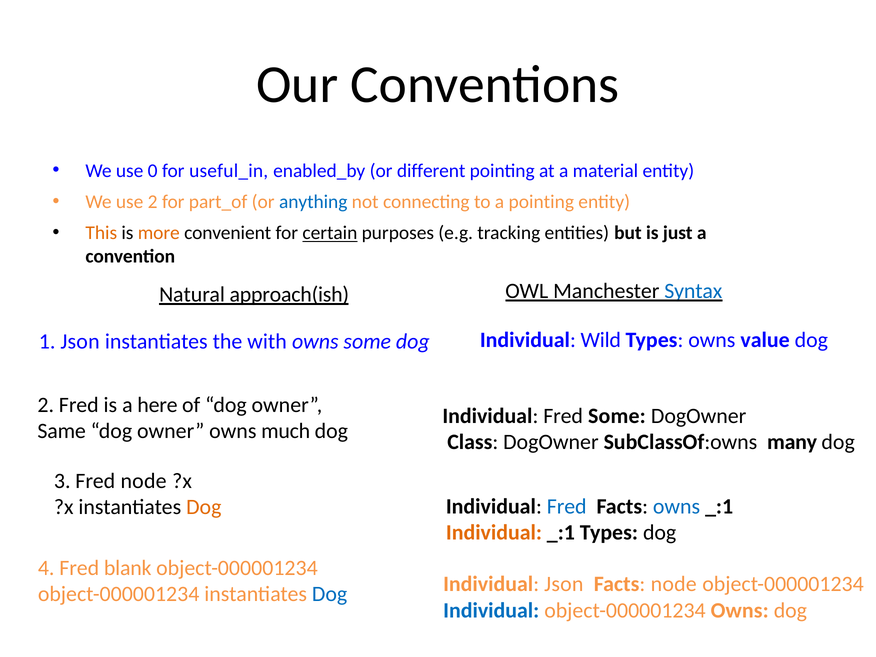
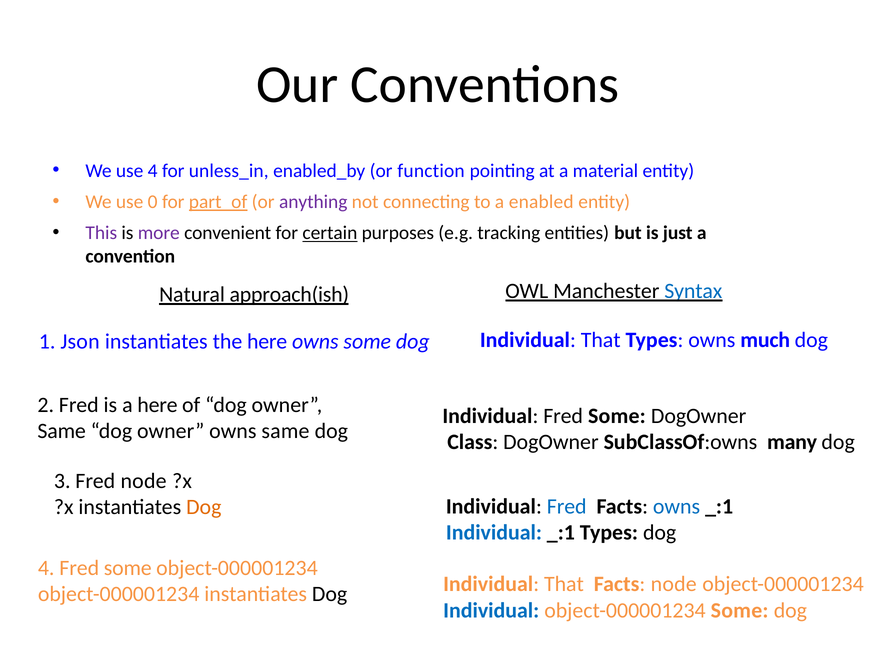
use 0: 0 -> 4
useful_in: useful_in -> unless_in
different: different -> function
use 2: 2 -> 0
part_of underline: none -> present
anything colour: blue -> purple
a pointing: pointing -> enabled
This colour: orange -> purple
more colour: orange -> purple
Wild at (601, 340): Wild -> That
value: value -> much
the with: with -> here
owns much: much -> same
Individual at (494, 533) colour: orange -> blue
4 Fred blank: blank -> some
Json at (564, 584): Json -> That
Dog at (330, 594) colour: blue -> black
object-000001234 Owns: Owns -> Some
